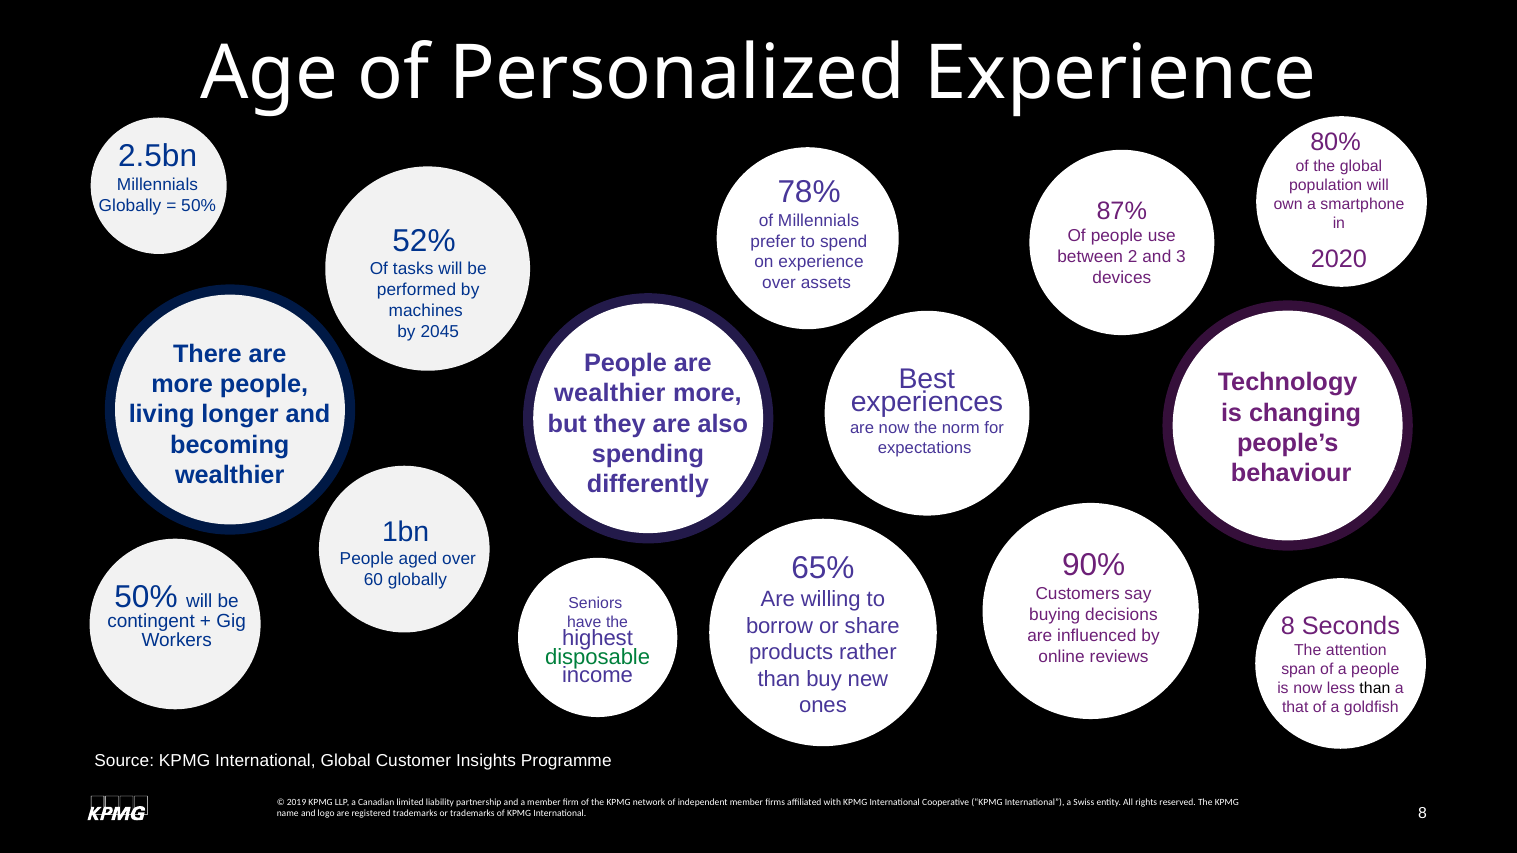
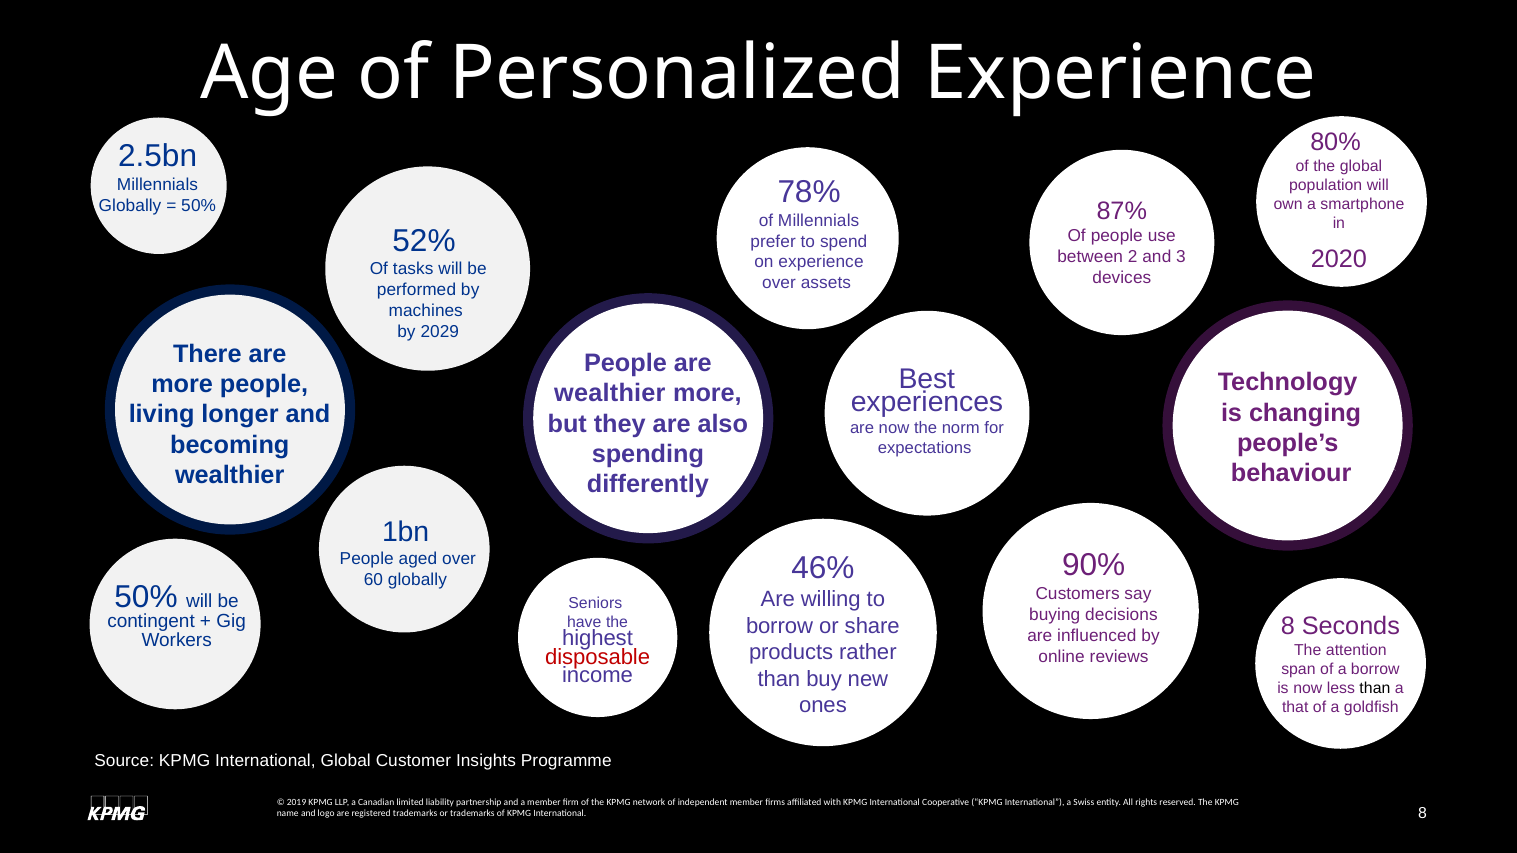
2045: 2045 -> 2029
65%: 65% -> 46%
disposable colour: green -> red
a people: people -> borrow
